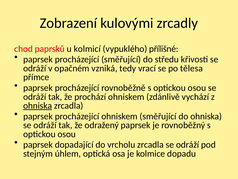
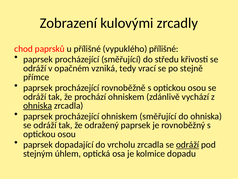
u kolmicí: kolmicí -> přílišné
tělesa: tělesa -> stejně
odráží at (188, 144) underline: none -> present
